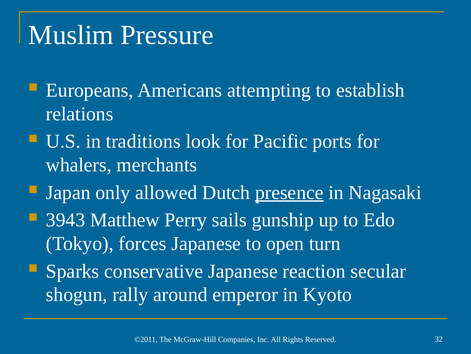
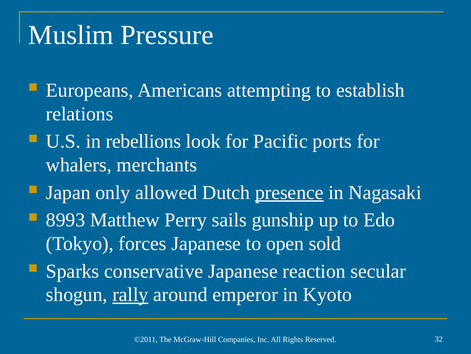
traditions: traditions -> rebellions
3943: 3943 -> 8993
turn: turn -> sold
rally underline: none -> present
